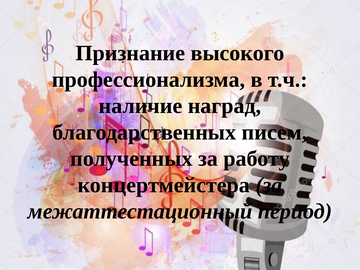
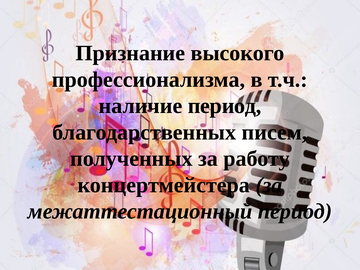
наличие наград: наград -> период
